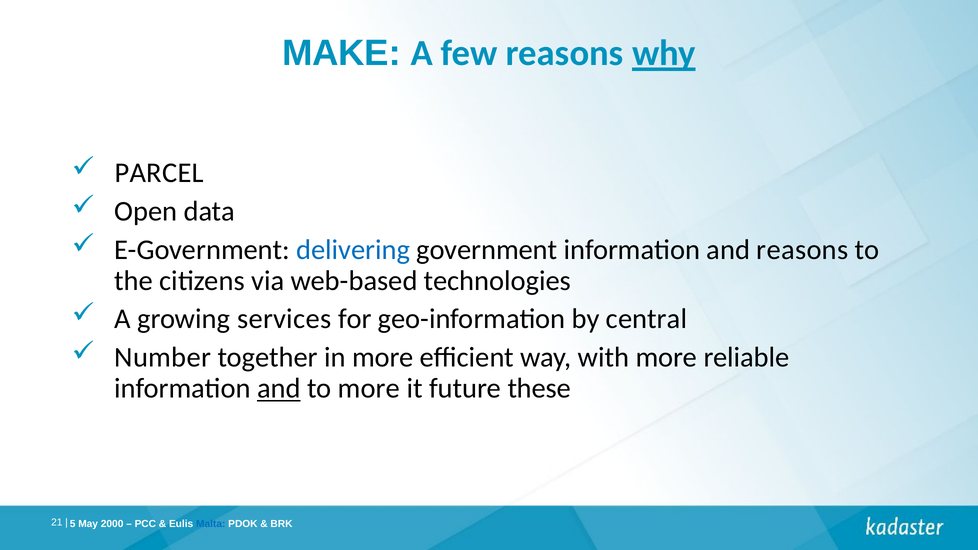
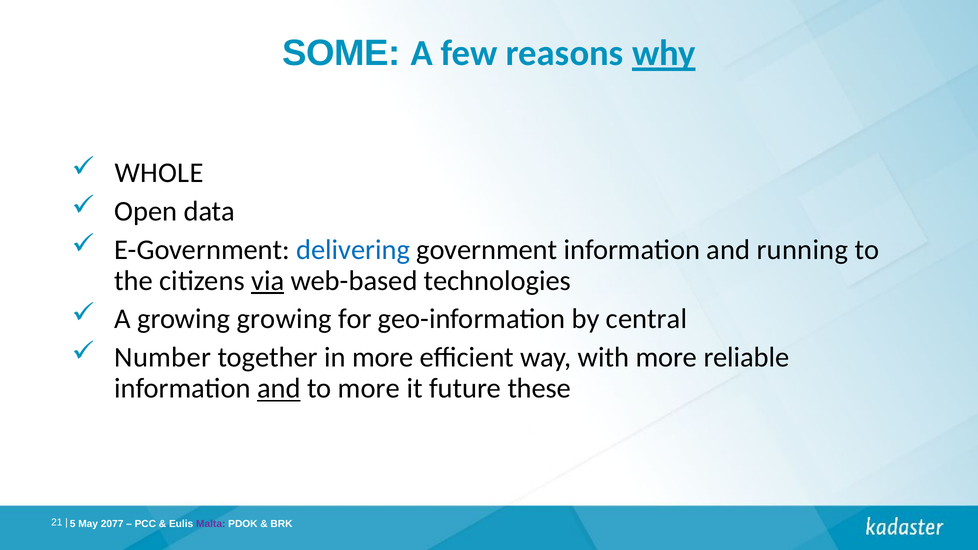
MAKE: MAKE -> SOME
PARCEL: PARCEL -> WHOLE
and reasons: reasons -> running
via underline: none -> present
growing services: services -> growing
2000: 2000 -> 2077
Malta colour: blue -> purple
